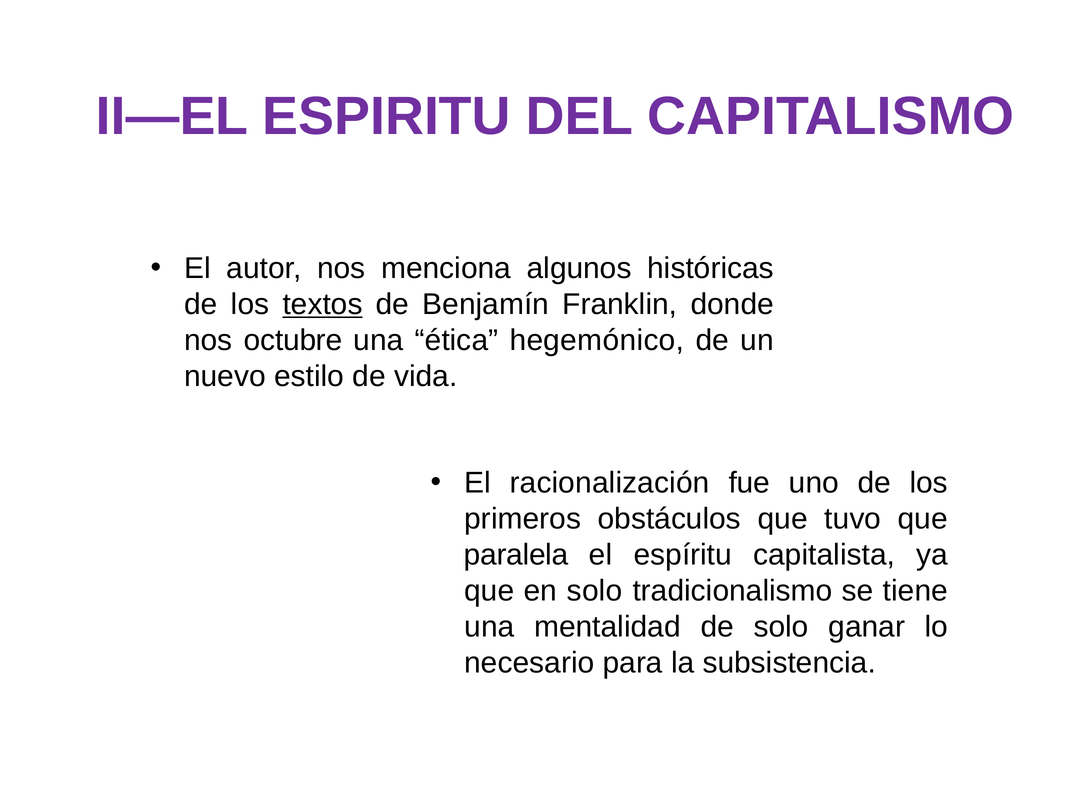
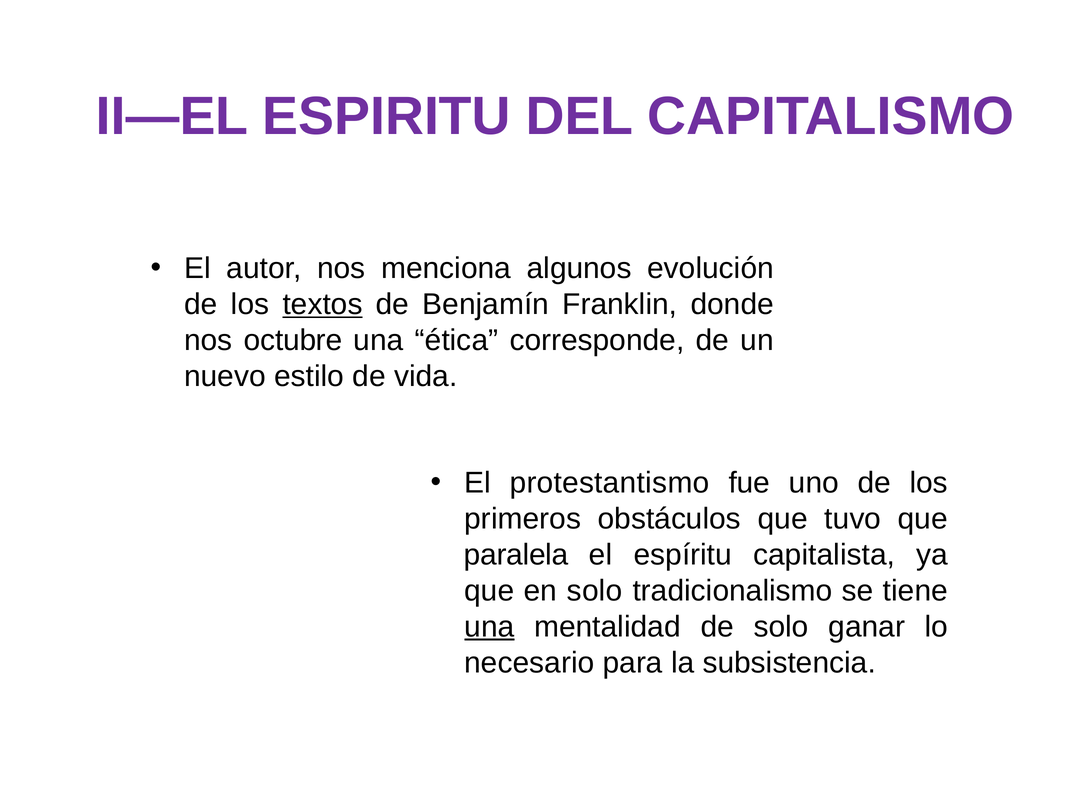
históricas: históricas -> evolución
hegemónico: hegemónico -> corresponde
racionalización: racionalización -> protestantismo
una at (489, 626) underline: none -> present
